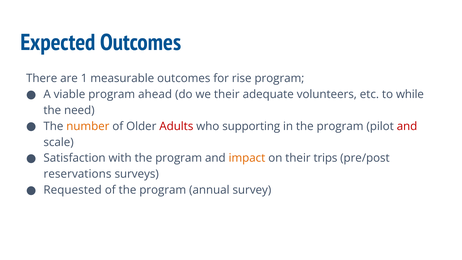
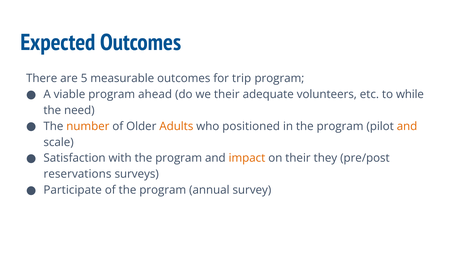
1: 1 -> 5
rise: rise -> trip
Adults colour: red -> orange
supporting: supporting -> positioned
and at (407, 126) colour: red -> orange
trips: trips -> they
Requested: Requested -> Participate
